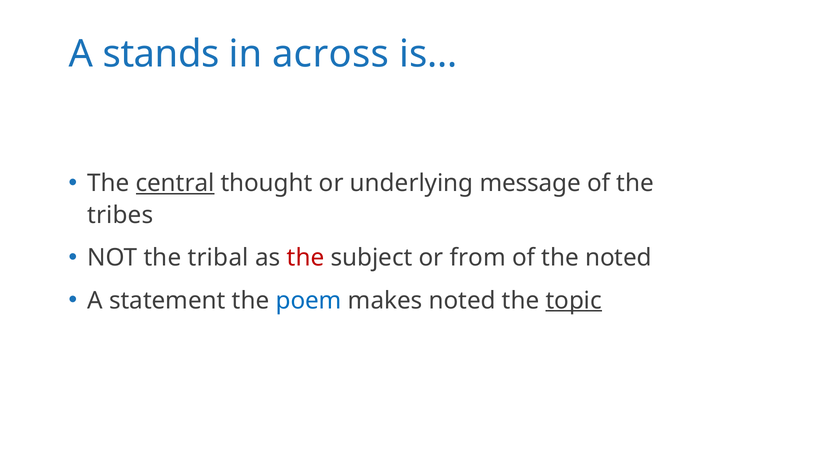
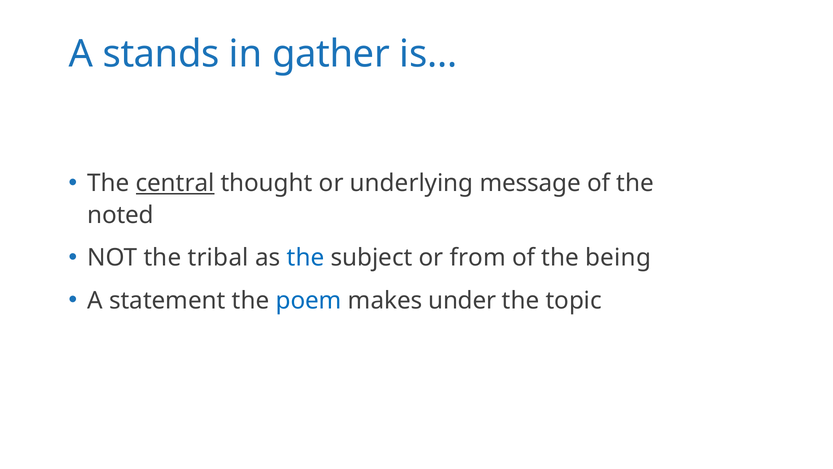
across: across -> gather
tribes: tribes -> noted
the at (306, 258) colour: red -> blue
the noted: noted -> being
makes noted: noted -> under
topic underline: present -> none
